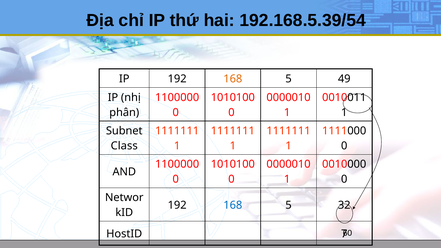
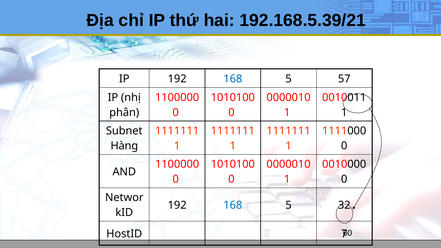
192.168.5.39/54: 192.168.5.39/54 -> 192.168.5.39/21
168 at (233, 79) colour: orange -> blue
49: 49 -> 57
Class: Class -> Hàng
